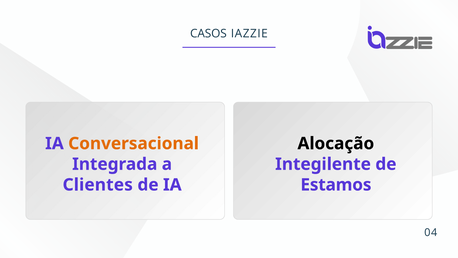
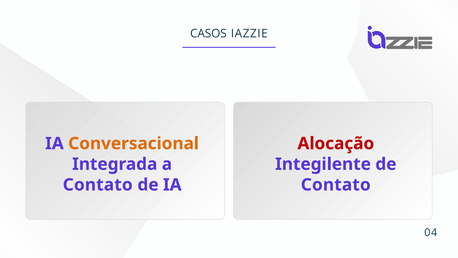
Alocação colour: black -> red
Clientes at (98, 185): Clientes -> Contato
Estamos at (336, 185): Estamos -> Contato
